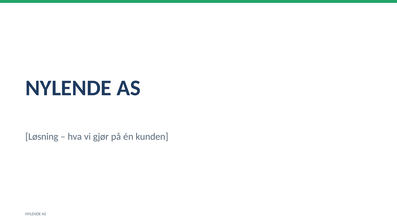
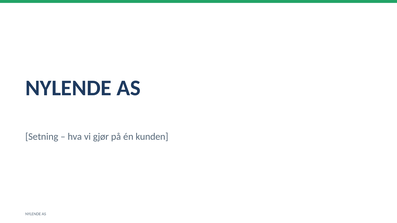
Løsning: Løsning -> Setning
